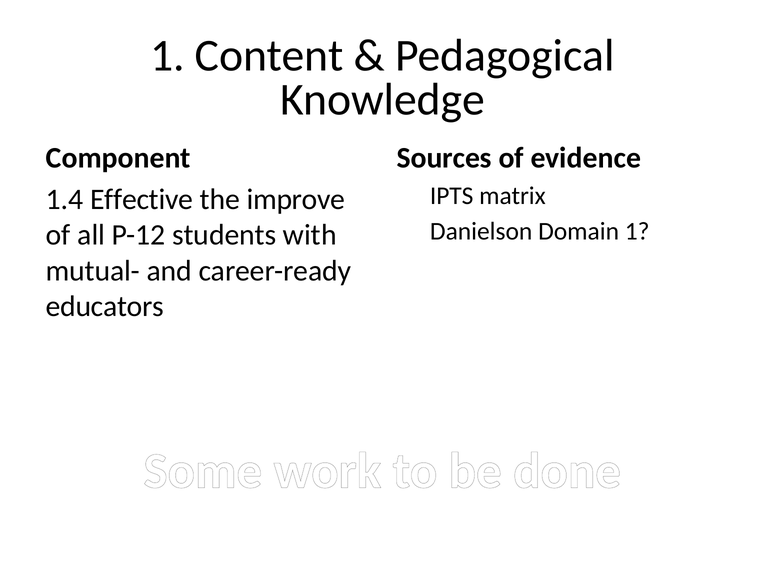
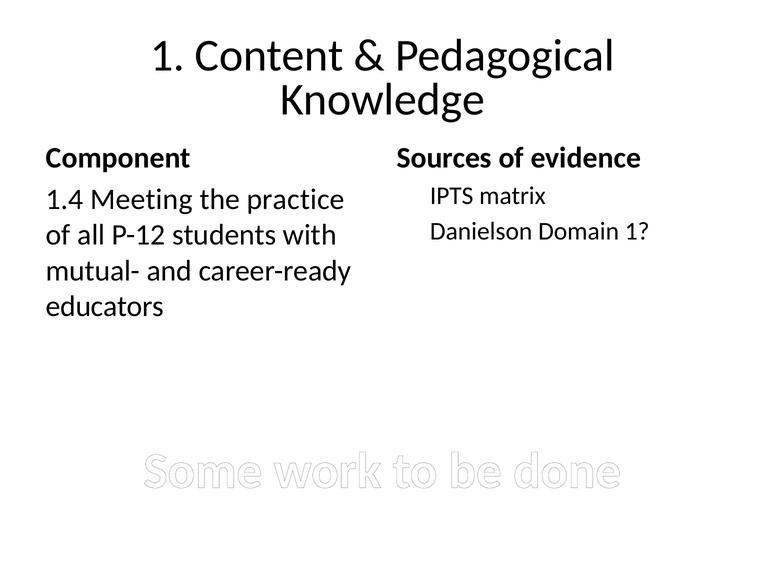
Effective: Effective -> Meeting
improve: improve -> practice
